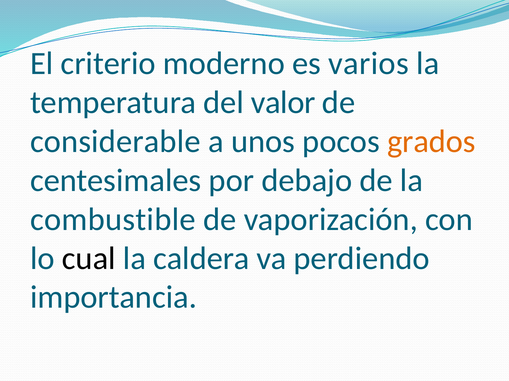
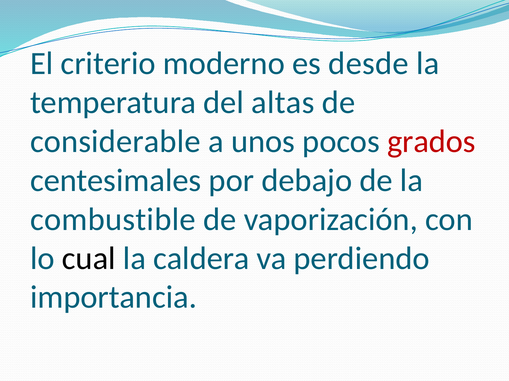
varios: varios -> desde
valor: valor -> altas
grados colour: orange -> red
